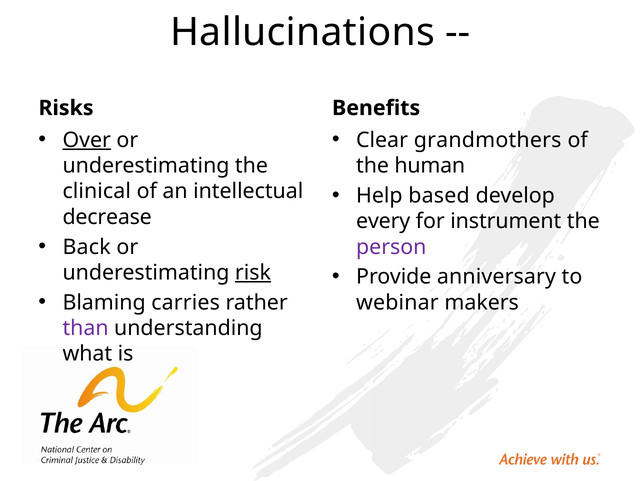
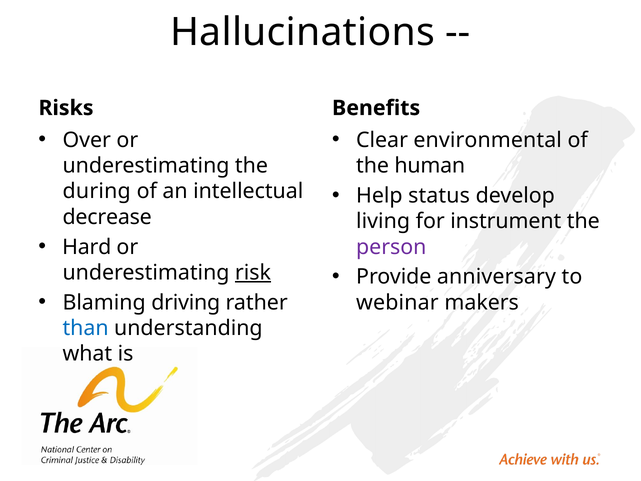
Over underline: present -> none
grandmothers: grandmothers -> environmental
based: based -> status
clinical: clinical -> during
every: every -> living
Back: Back -> Hard
carries: carries -> driving
than colour: purple -> blue
